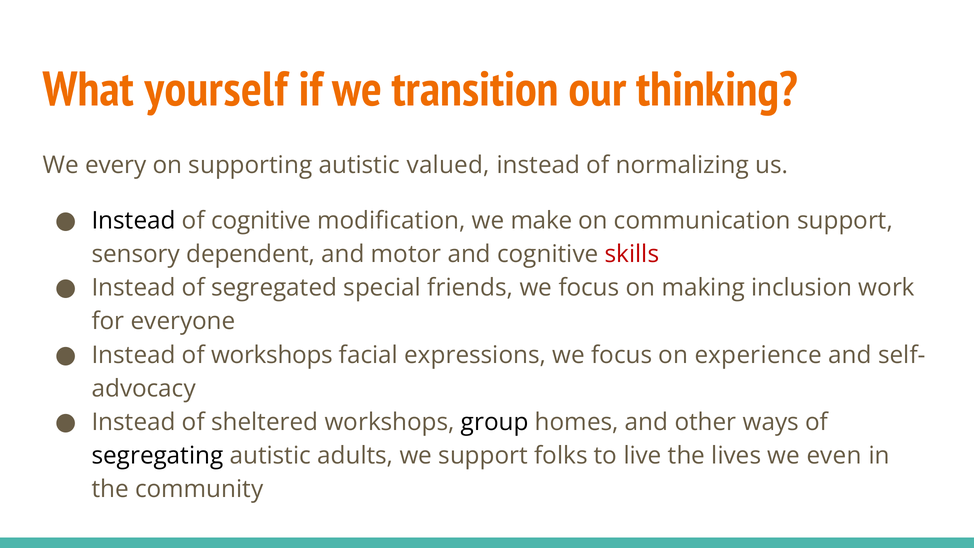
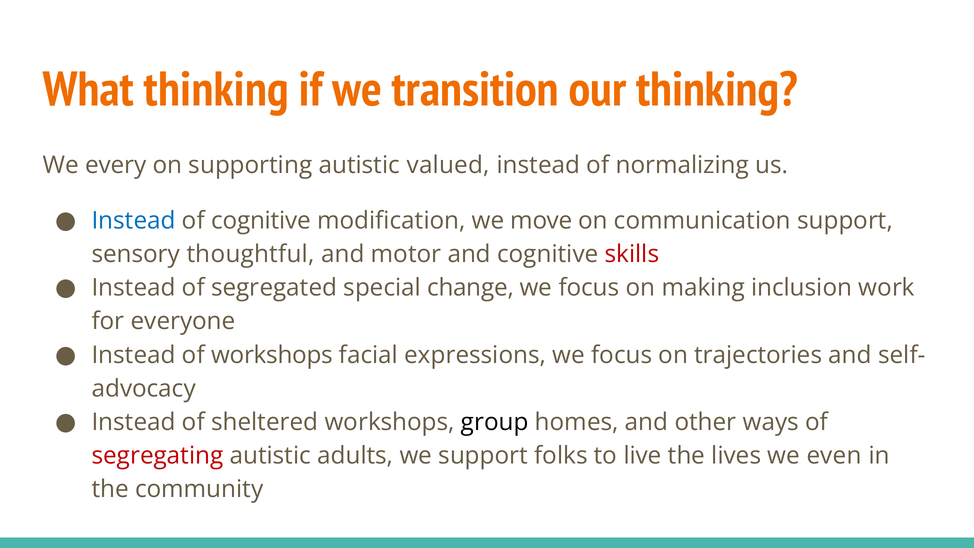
What yourself: yourself -> thinking
Instead at (134, 221) colour: black -> blue
make: make -> move
dependent: dependent -> thoughtful
friends: friends -> change
experience: experience -> trajectories
segregating colour: black -> red
